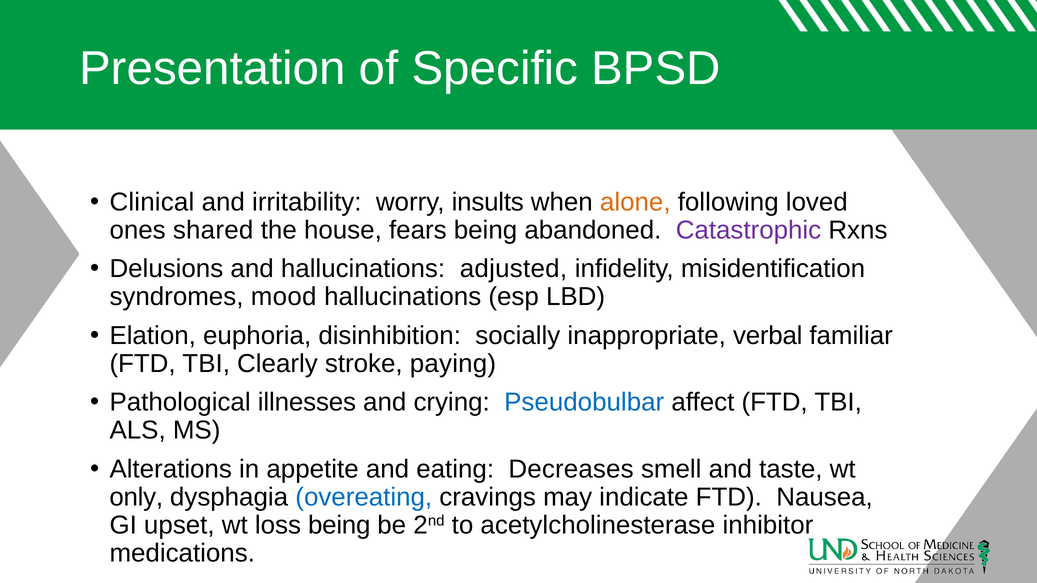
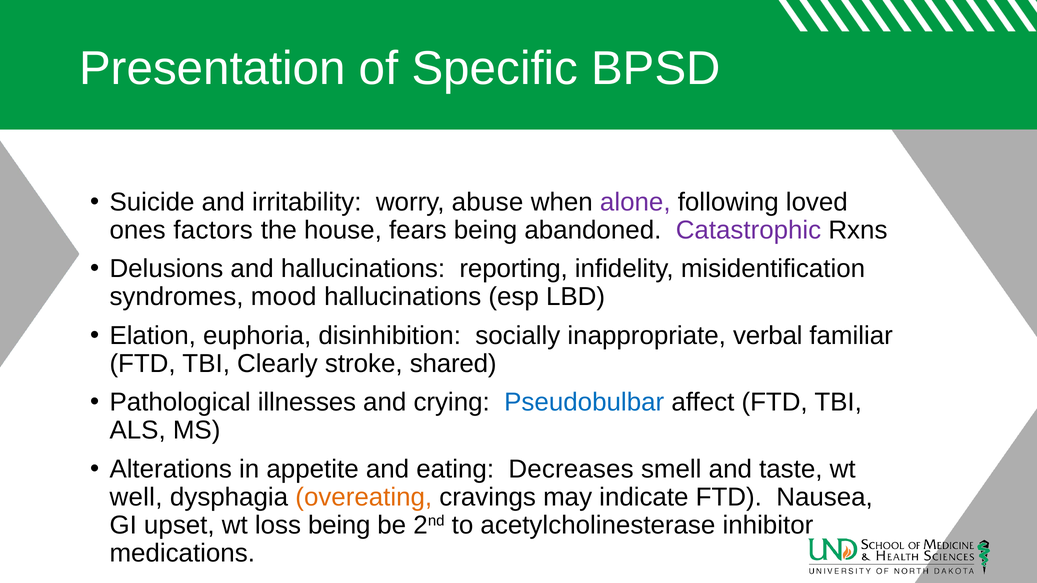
Clinical: Clinical -> Suicide
insults: insults -> abuse
alone colour: orange -> purple
shared: shared -> factors
adjusted: adjusted -> reporting
paying: paying -> shared
only: only -> well
overeating colour: blue -> orange
